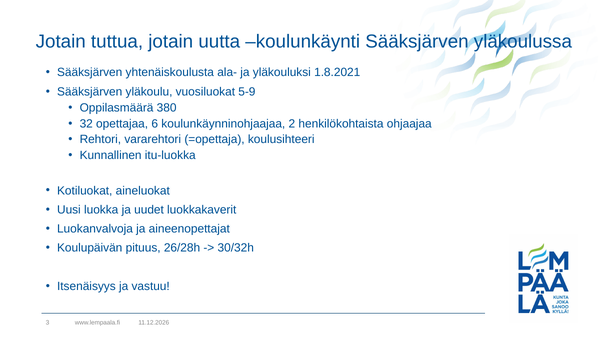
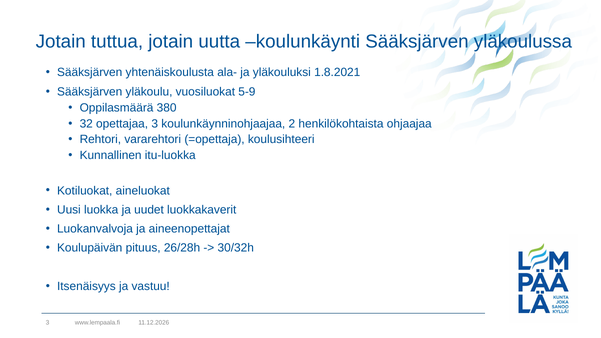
opettajaa 6: 6 -> 3
